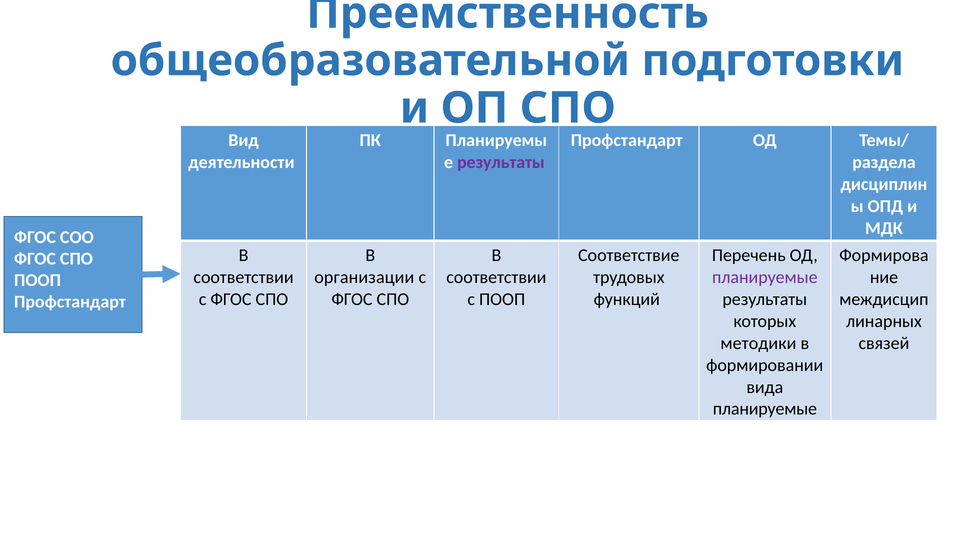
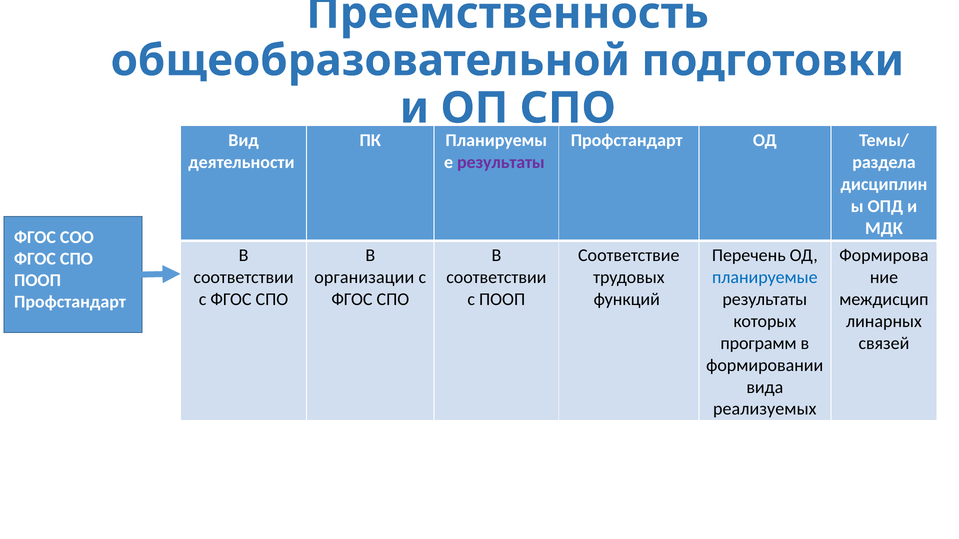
планируемые at (765, 278) colour: purple -> blue
методики: методики -> программ
планируемые at (765, 409): планируемые -> реализуемых
